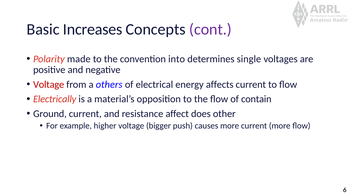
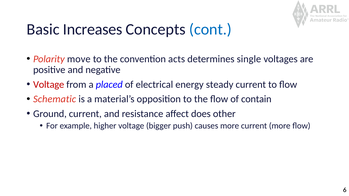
cont colour: purple -> blue
made: made -> move
into: into -> acts
others: others -> placed
affects: affects -> steady
Electrically: Electrically -> Schematic
